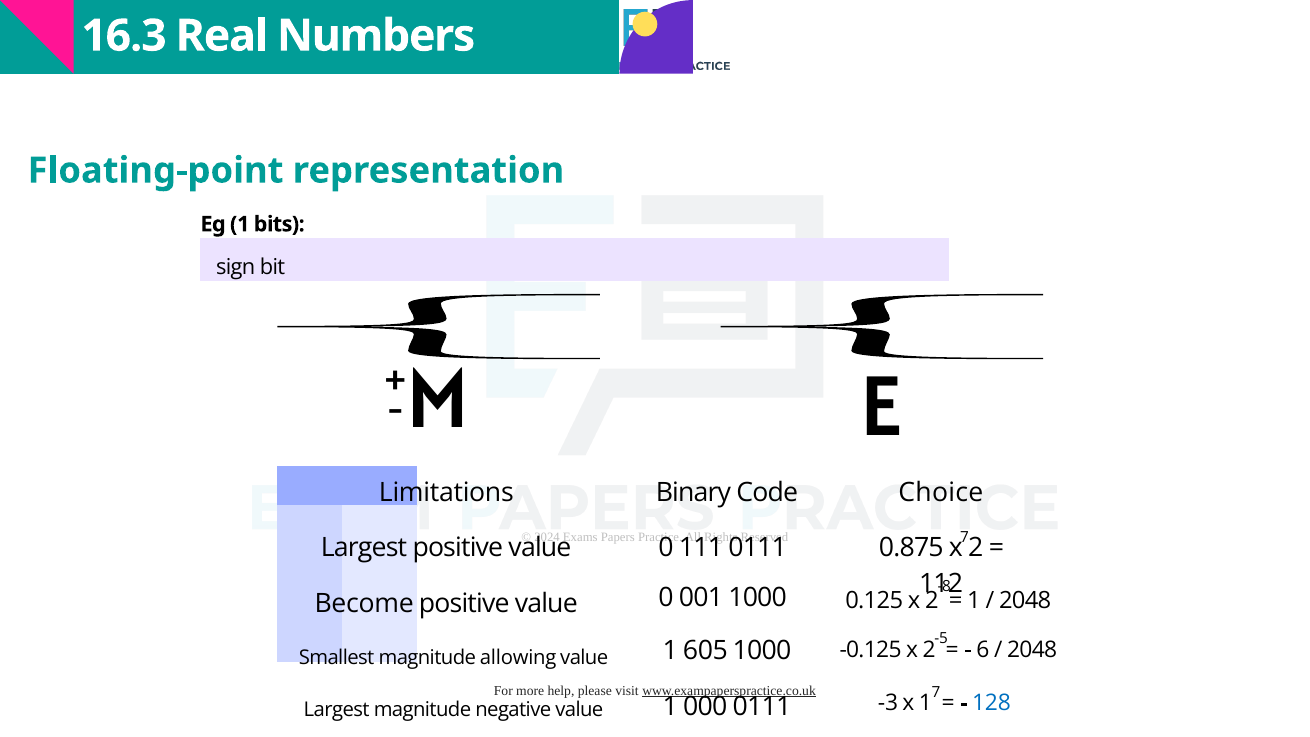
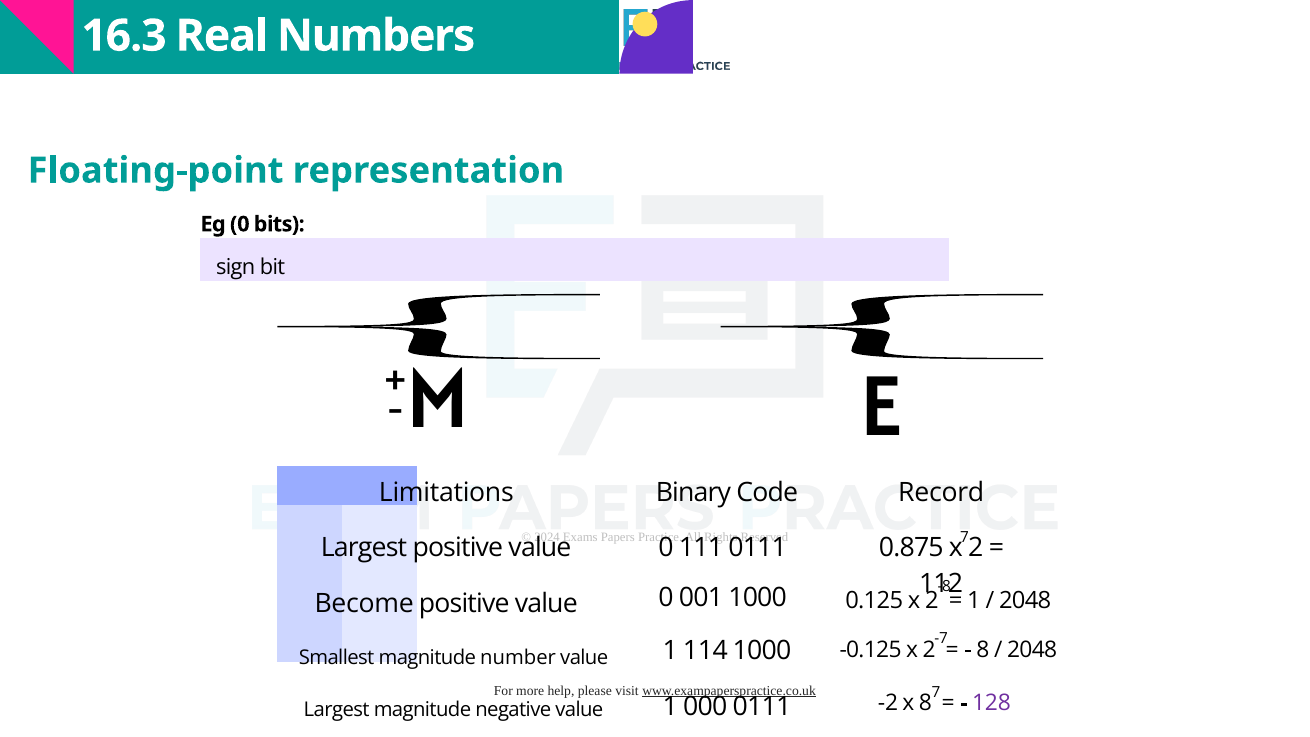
Eg 1: 1 -> 0
Choice: Choice -> Record
-5: -5 -> -7
6 at (983, 649): 6 -> 8
605: 605 -> 114
allowing: allowing -> number
-3: -3 -> -2
x 1: 1 -> 8
128 colour: blue -> purple
